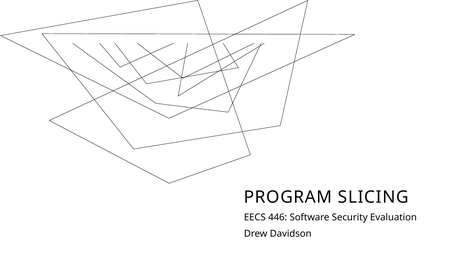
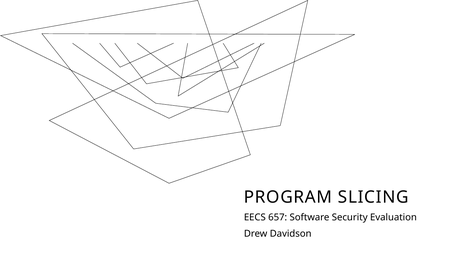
446: 446 -> 657
